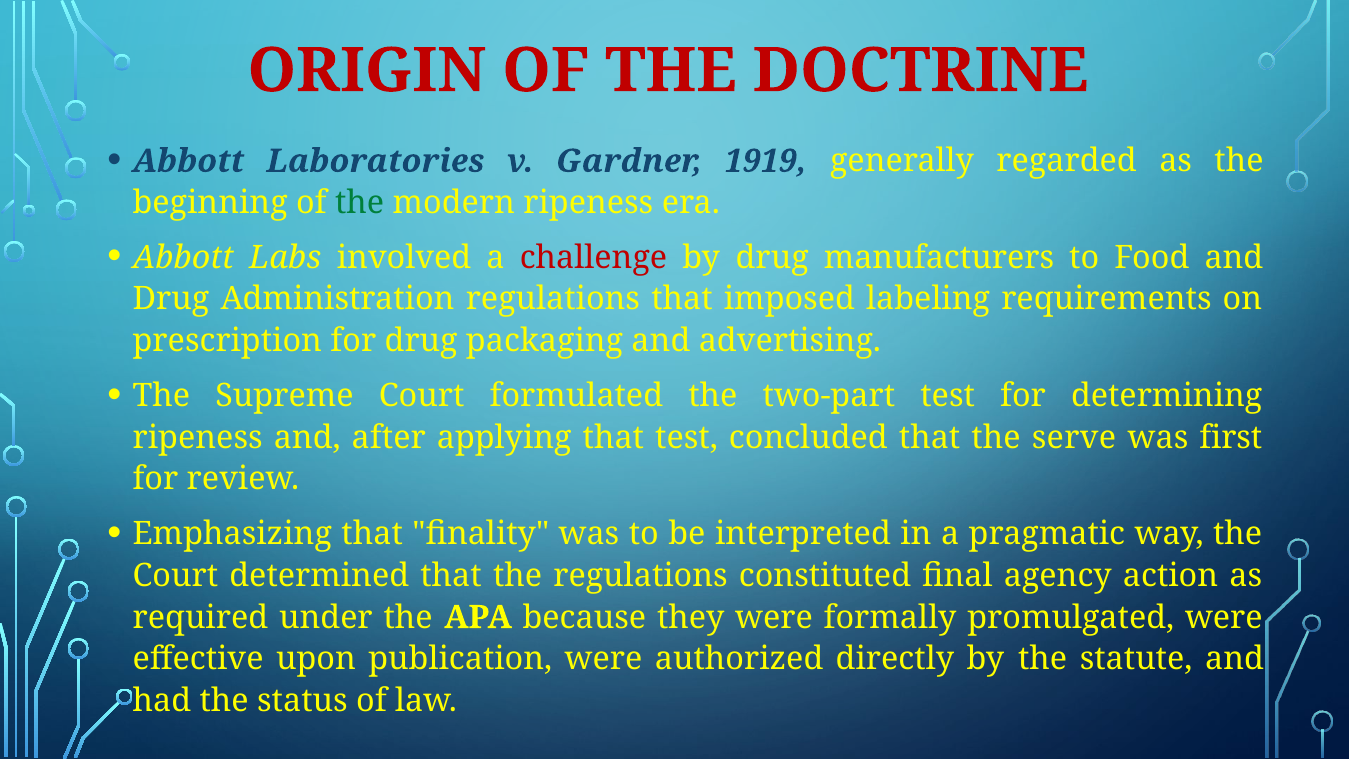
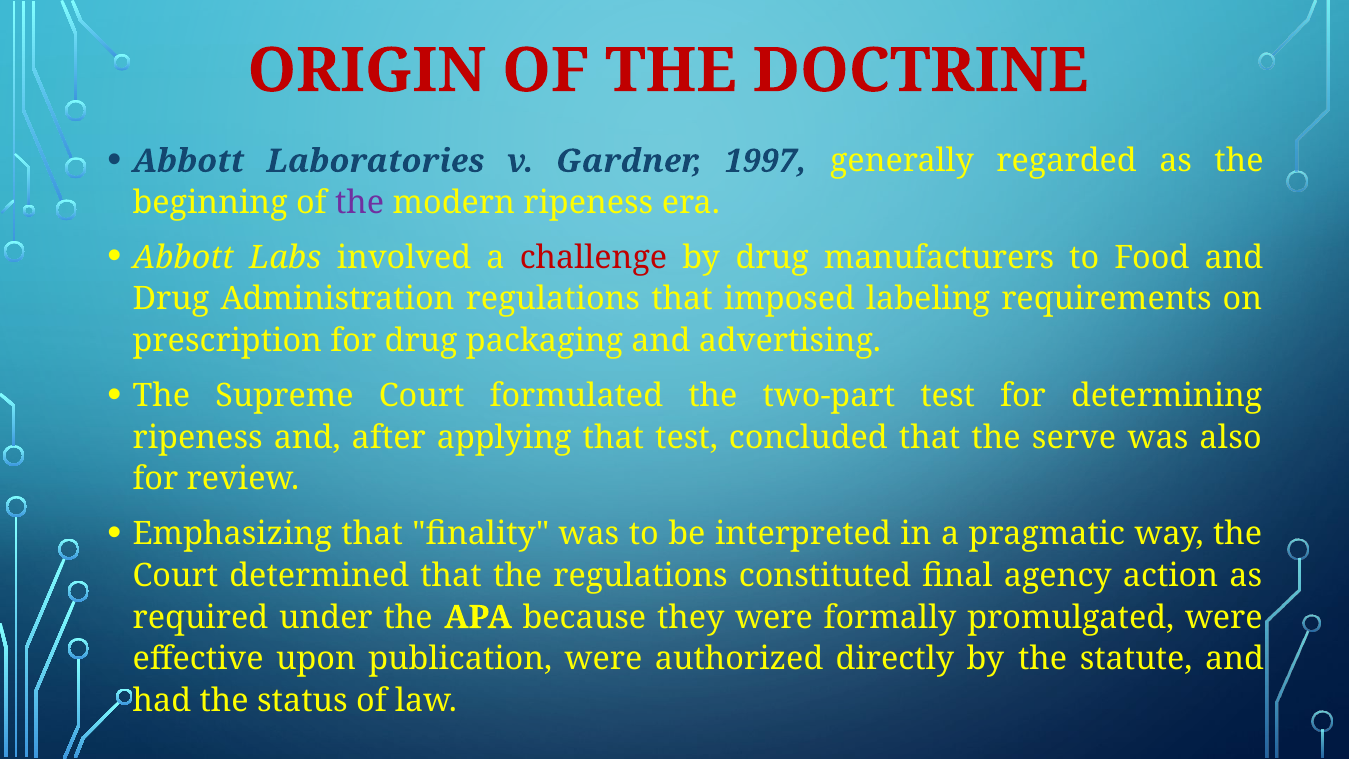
1919: 1919 -> 1997
the at (360, 203) colour: green -> purple
first: first -> also
